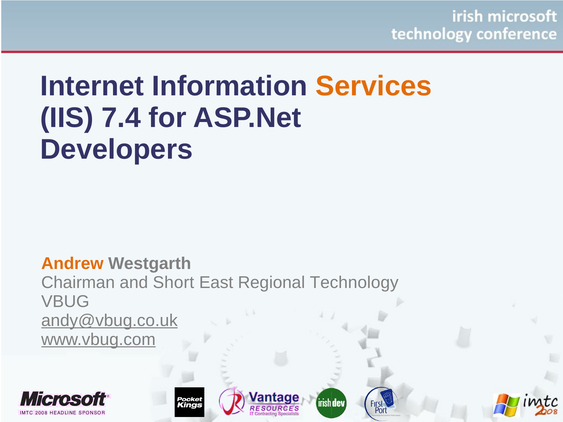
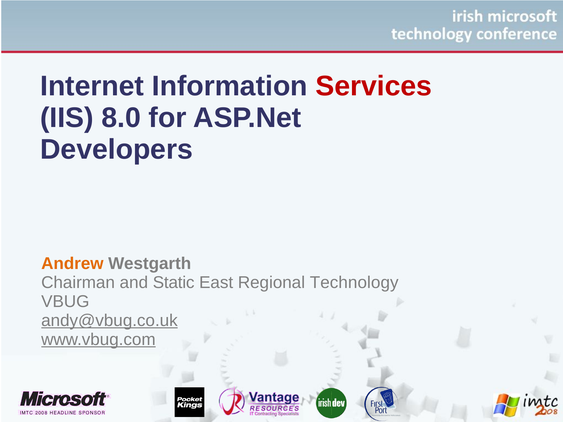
Services colour: orange -> red
7.4: 7.4 -> 8.0
Short: Short -> Static
